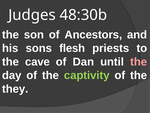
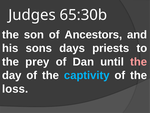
48:30b: 48:30b -> 65:30b
flesh: flesh -> days
cave: cave -> prey
captivity colour: light green -> light blue
they: they -> loss
